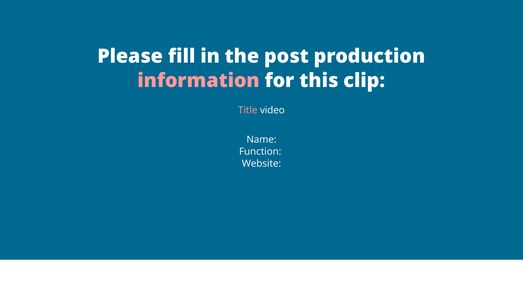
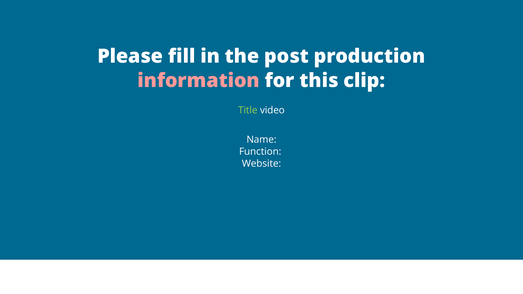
Title colour: pink -> light green
